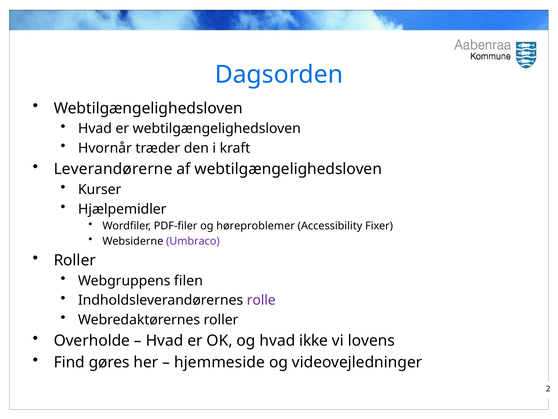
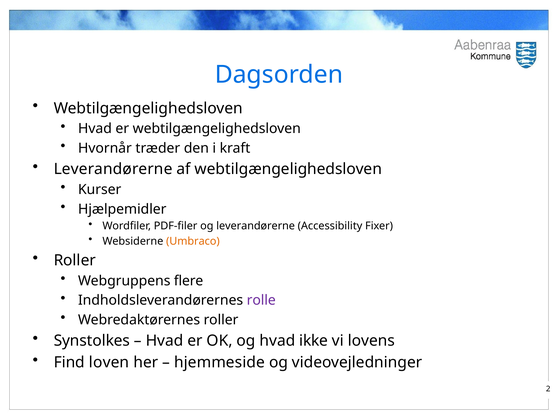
og høreproblemer: høreproblemer -> leverandørerne
Umbraco colour: purple -> orange
filen: filen -> flere
Overholde: Overholde -> Synstolkes
gøres: gøres -> loven
